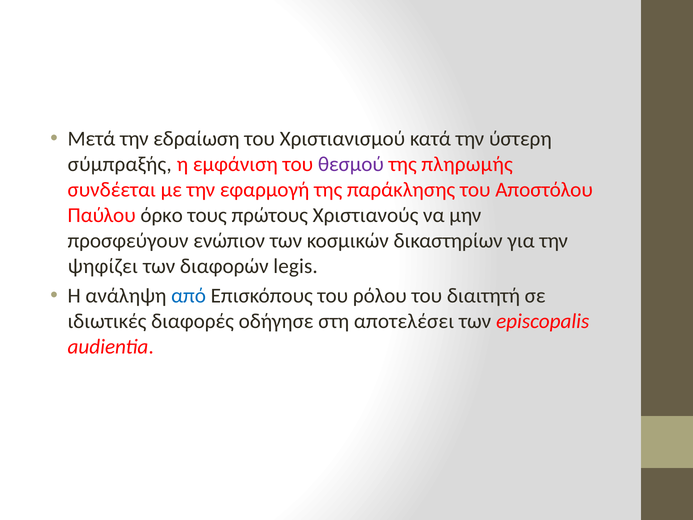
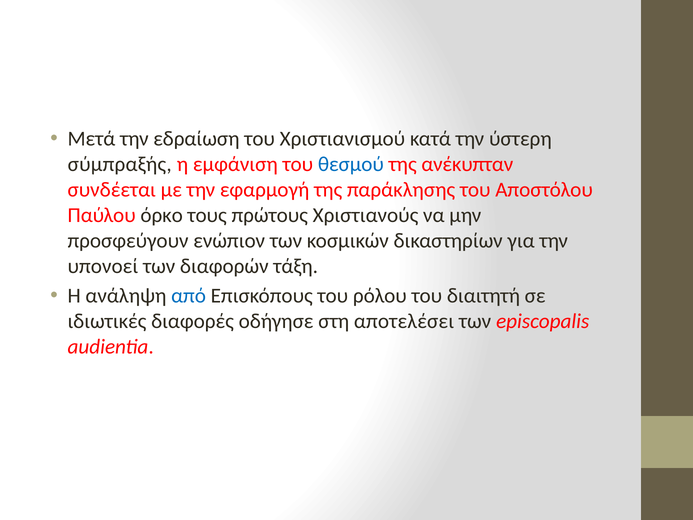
θεσμού colour: purple -> blue
πληρωμής: πληρωμής -> ανέκυπταν
ψηφίζει: ψηφίζει -> υπονοεί
legis: legis -> τάξη
